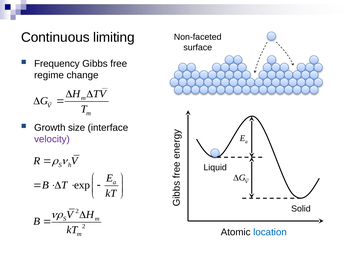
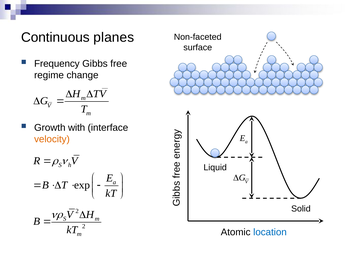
limiting: limiting -> planes
size: size -> with
velocity colour: purple -> orange
